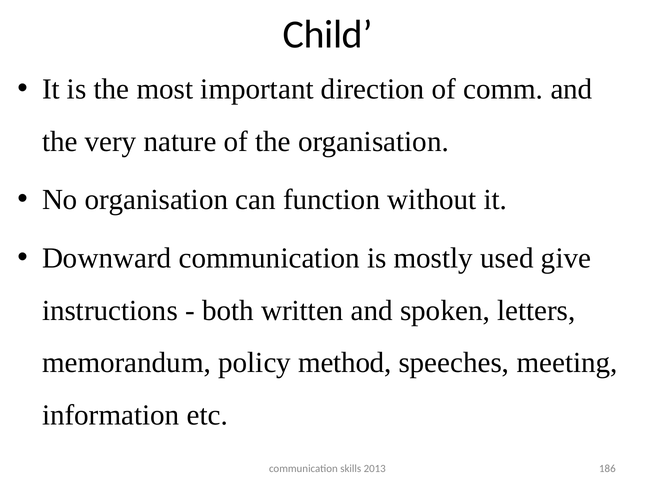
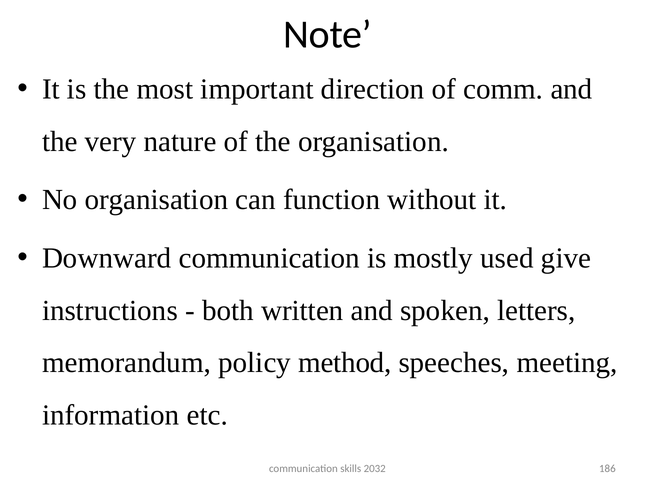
Child: Child -> Note
2013: 2013 -> 2032
